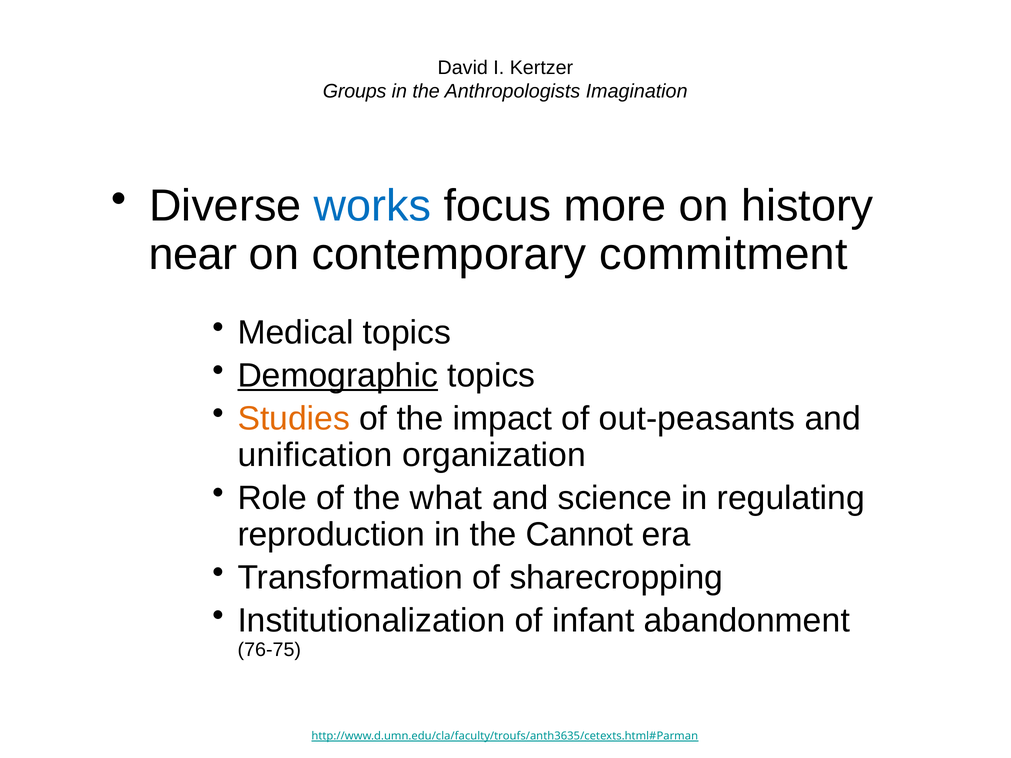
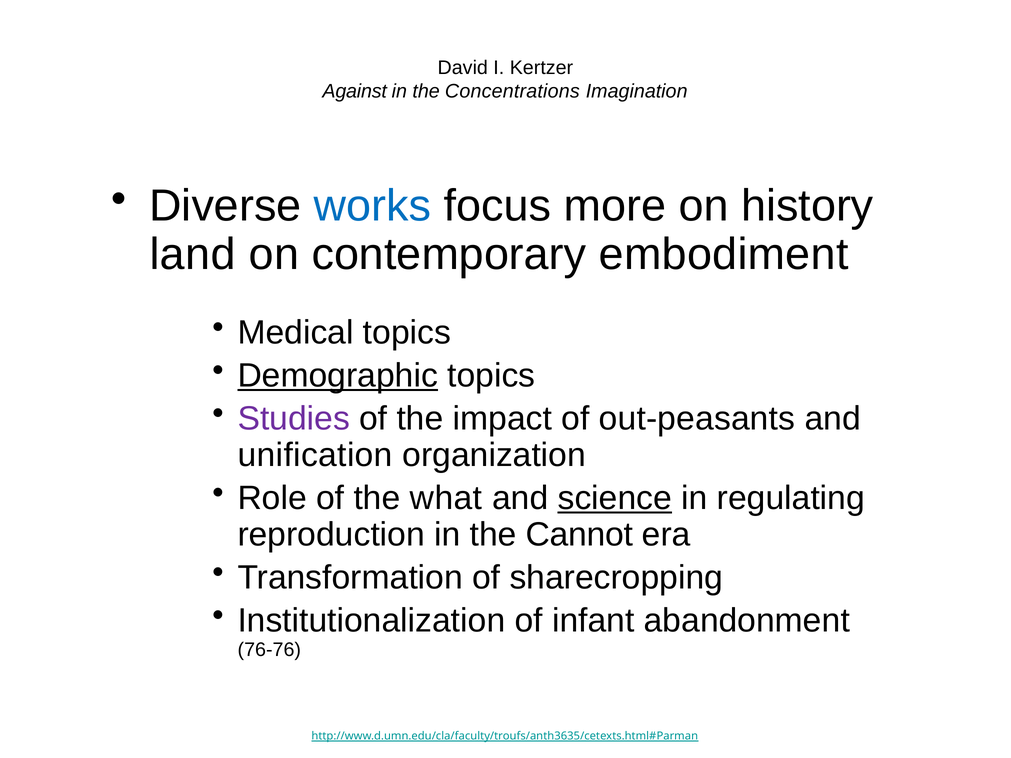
Groups: Groups -> Against
Anthropologists: Anthropologists -> Concentrations
near: near -> land
commitment: commitment -> embodiment
Studies colour: orange -> purple
science underline: none -> present
76-75: 76-75 -> 76-76
